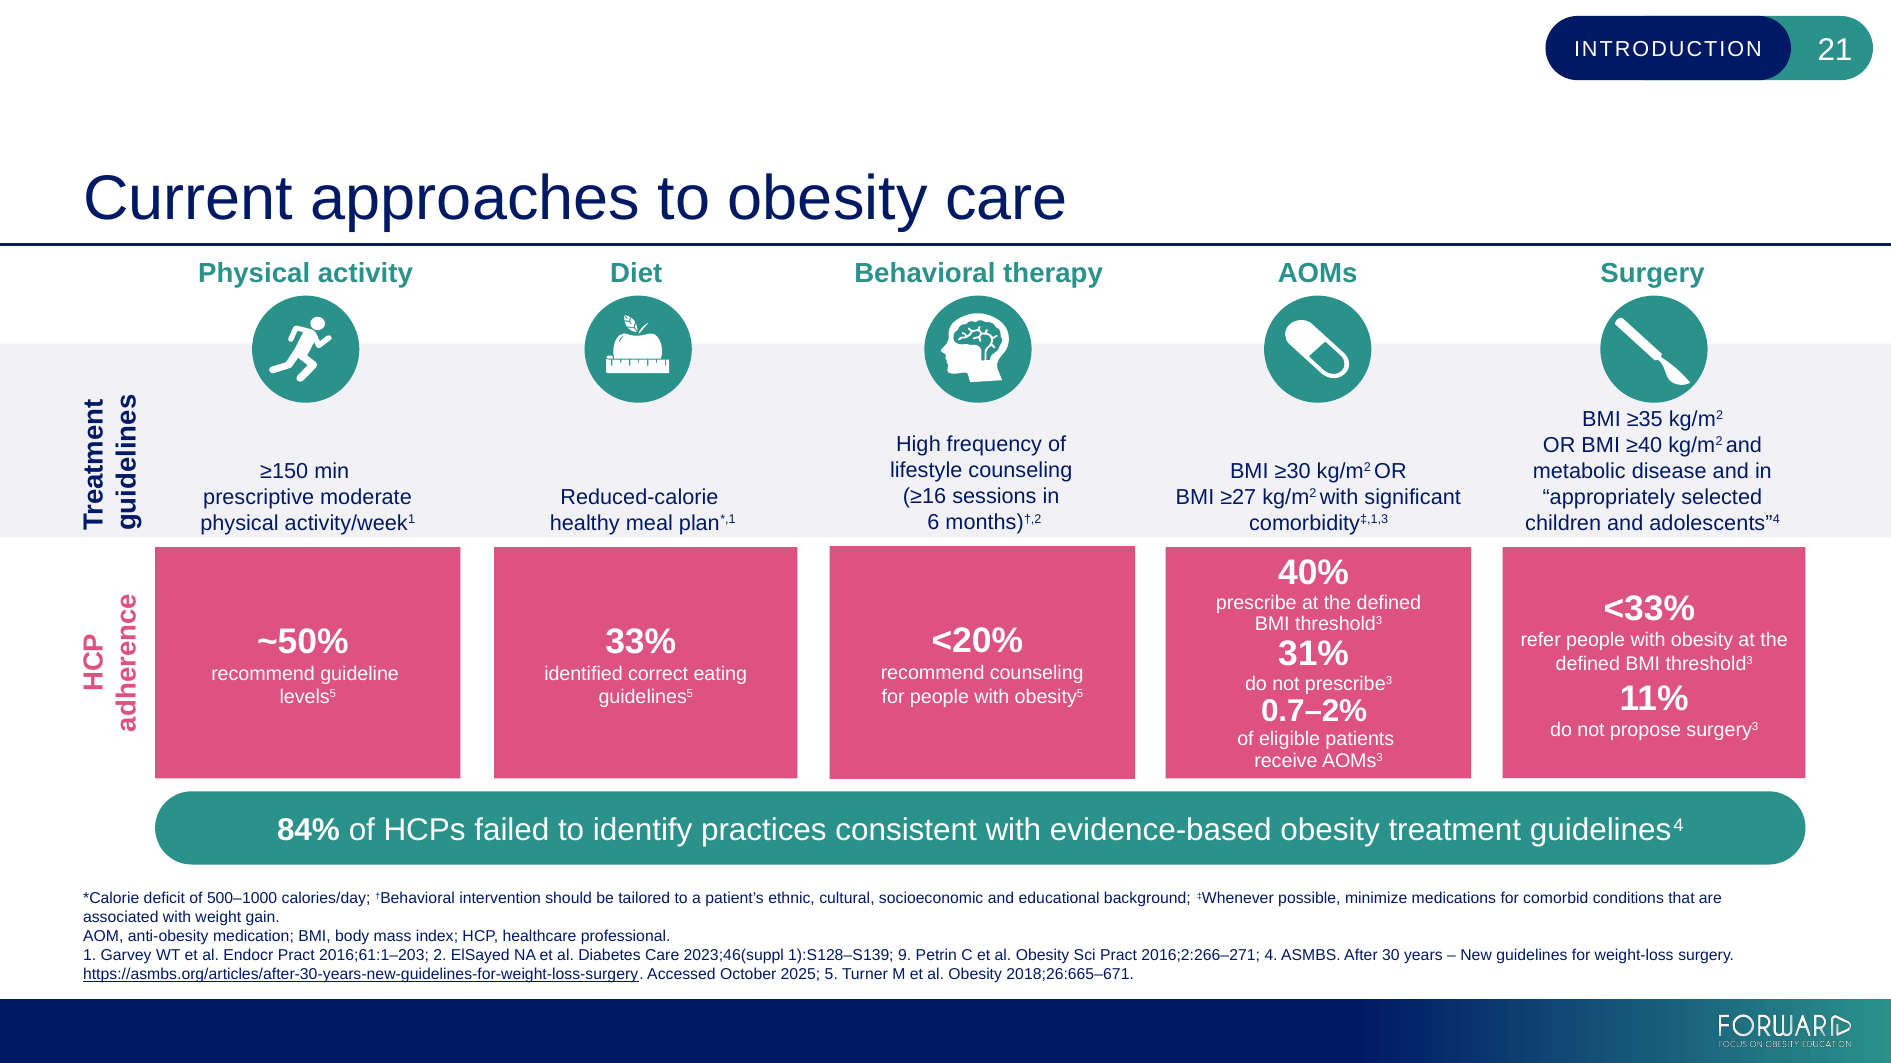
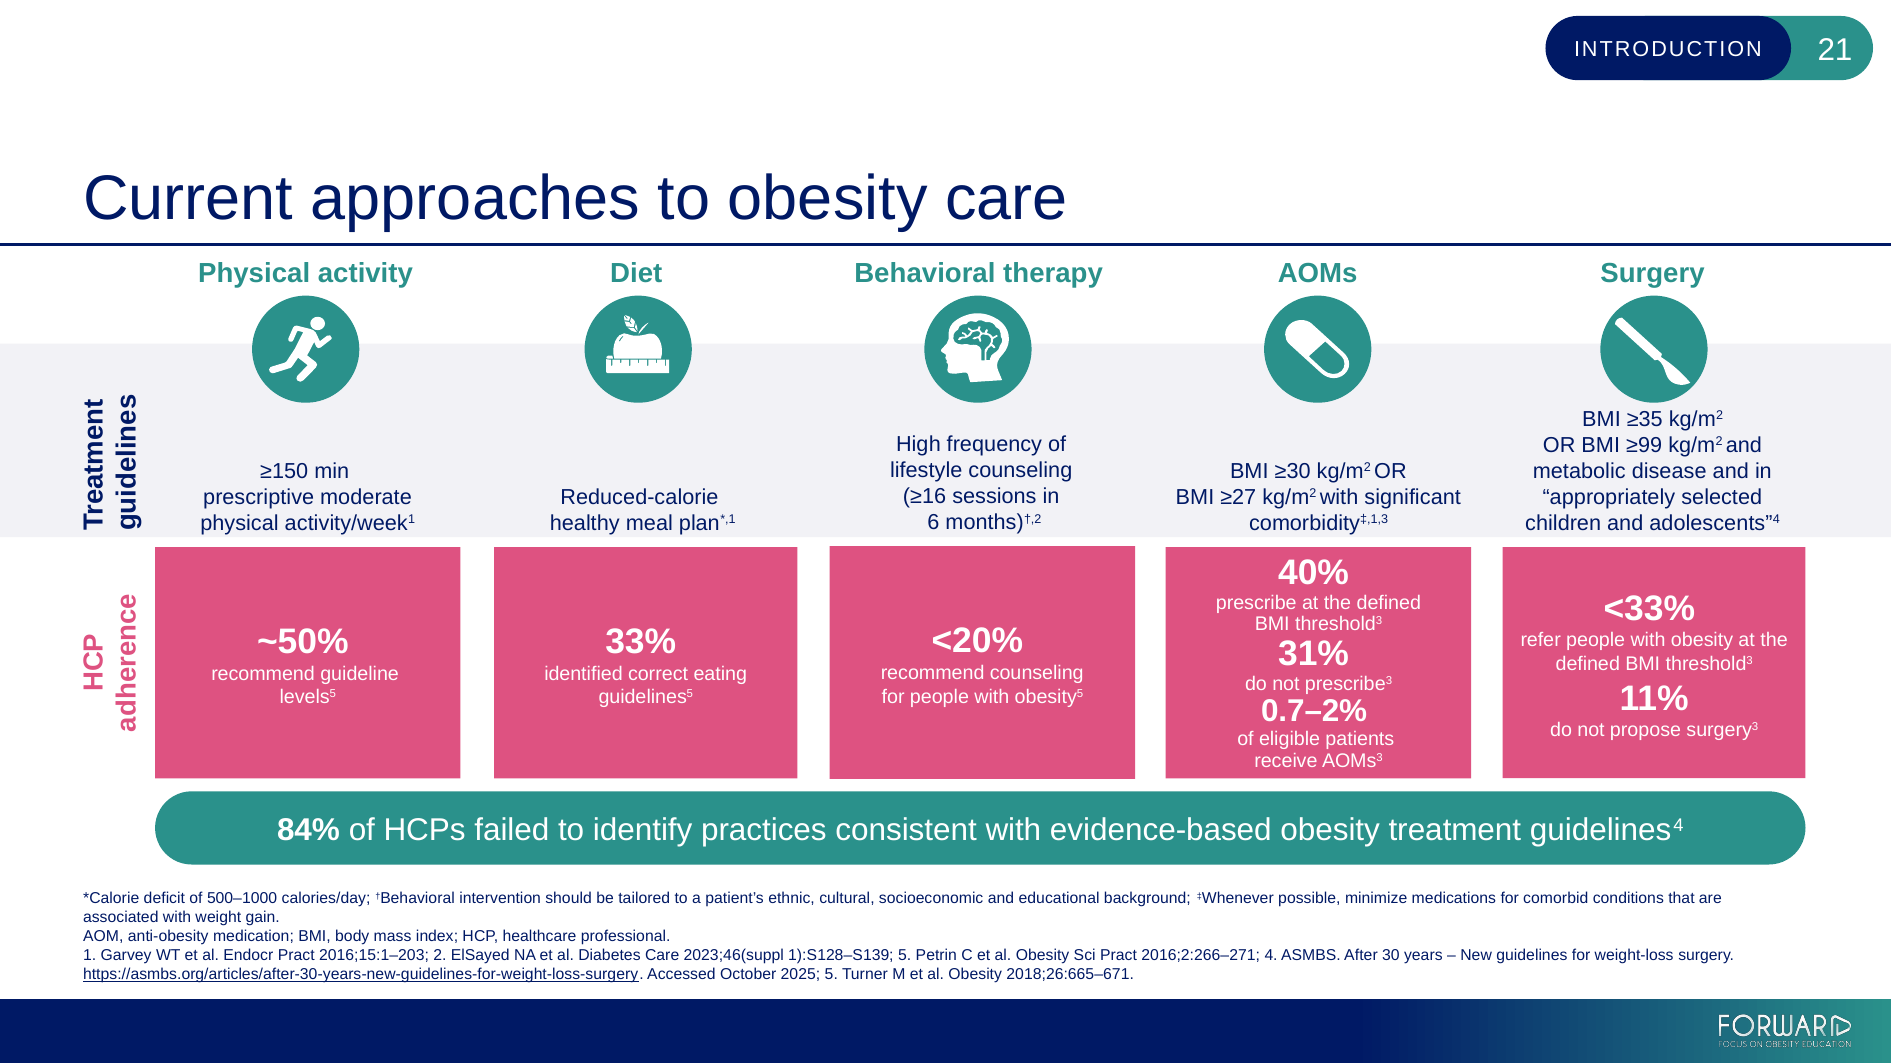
≥40: ≥40 -> ≥99
2016;61:1–203: 2016;61:1–203 -> 2016;15:1–203
1):S128–S139 9: 9 -> 5
